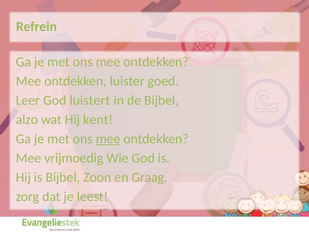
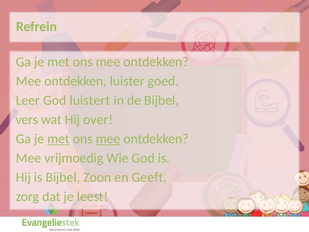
alzo: alzo -> vers
kent: kent -> over
met at (59, 139) underline: none -> present
Graag: Graag -> Geeft
